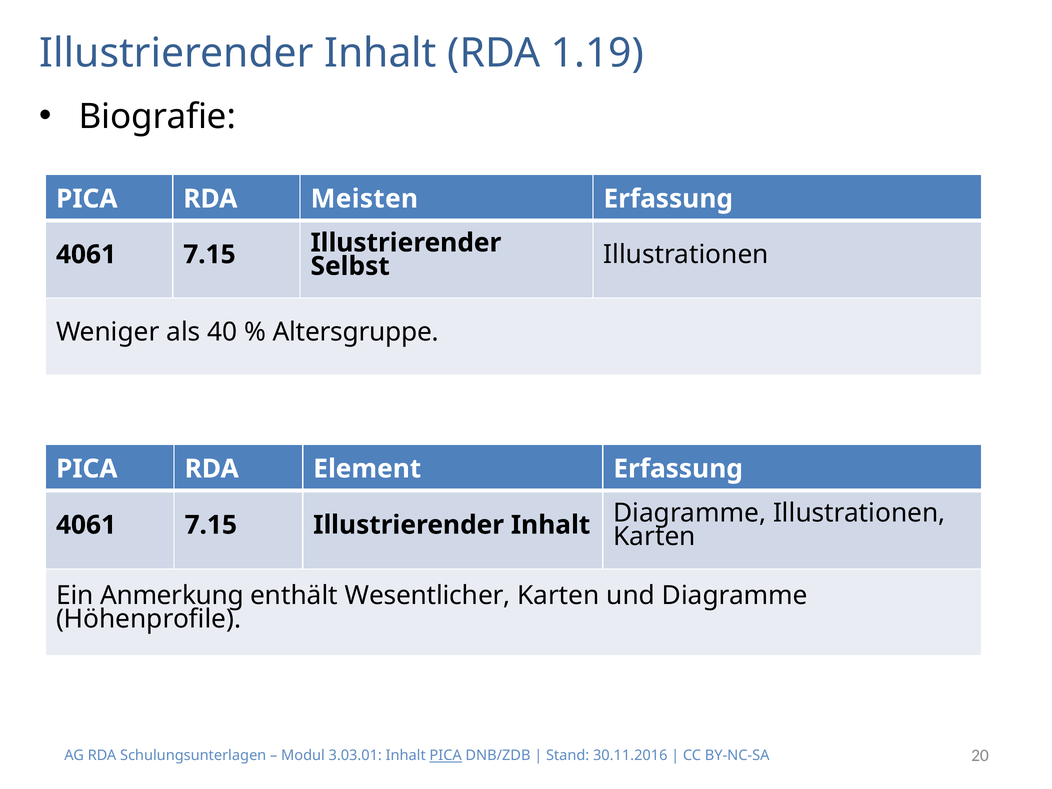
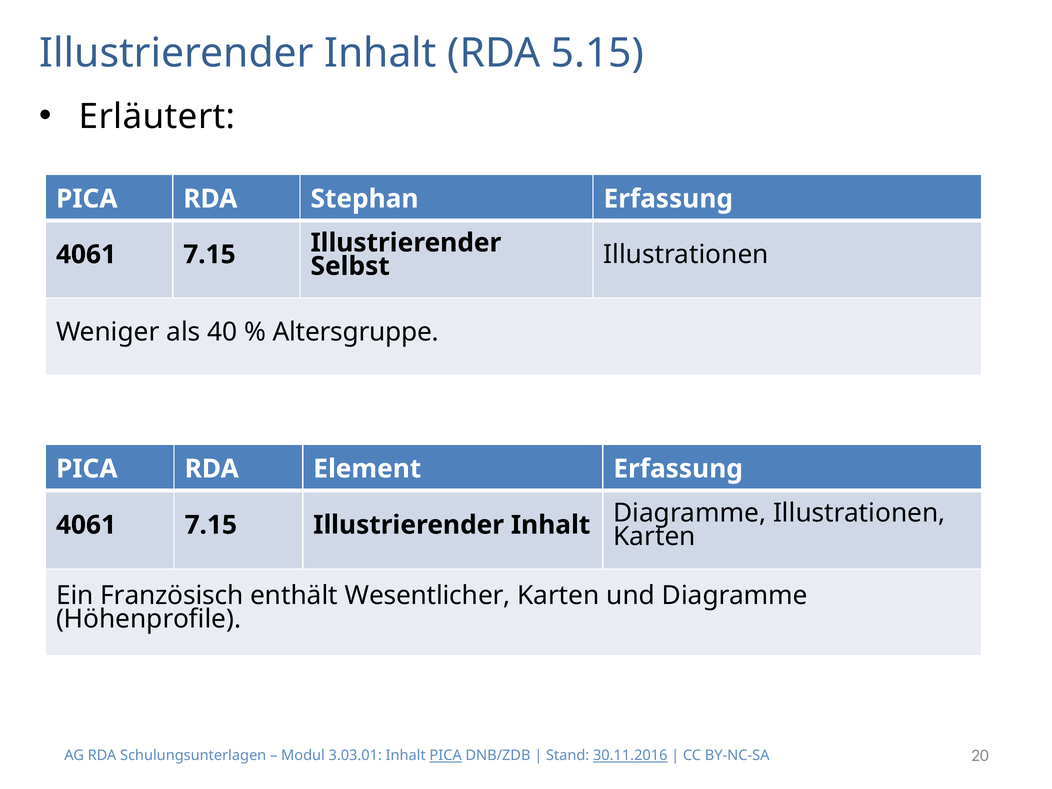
1.19: 1.19 -> 5.15
Biografie: Biografie -> Erläutert
Meisten: Meisten -> Stephan
Anmerkung: Anmerkung -> Französisch
30.11.2016 underline: none -> present
